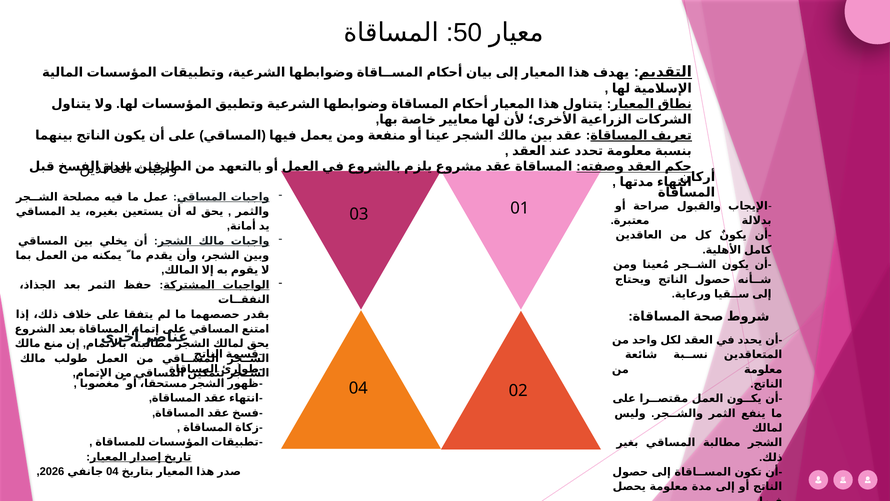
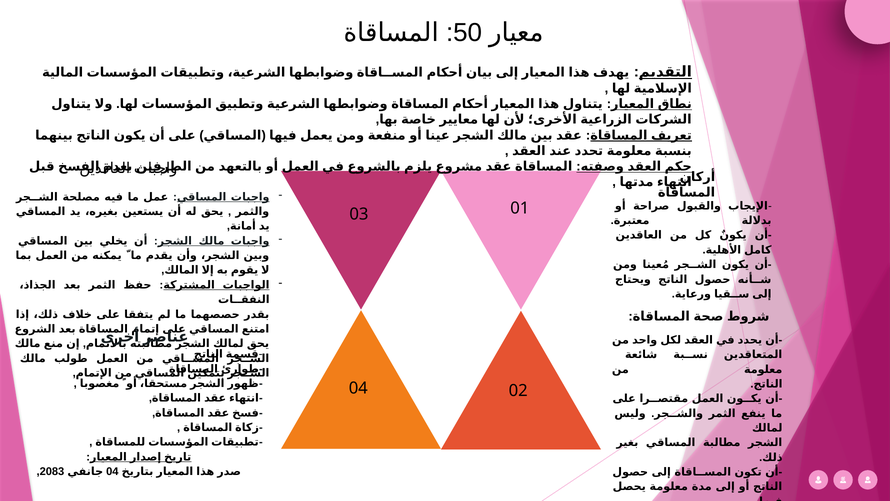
2026: 2026 -> 2083
